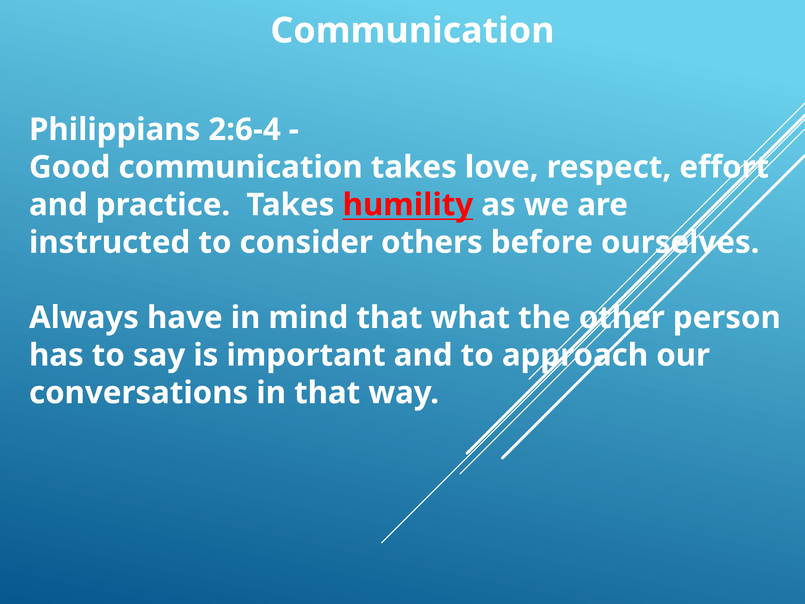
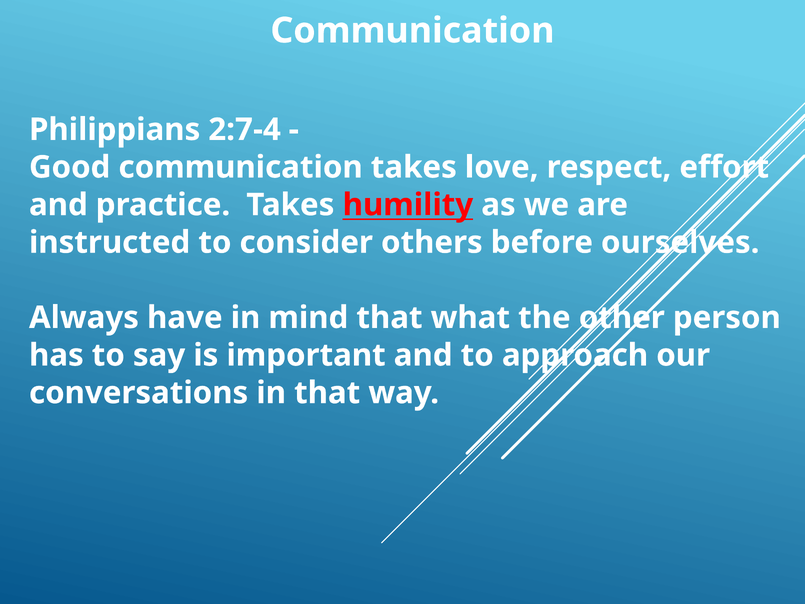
2:6-4: 2:6-4 -> 2:7-4
